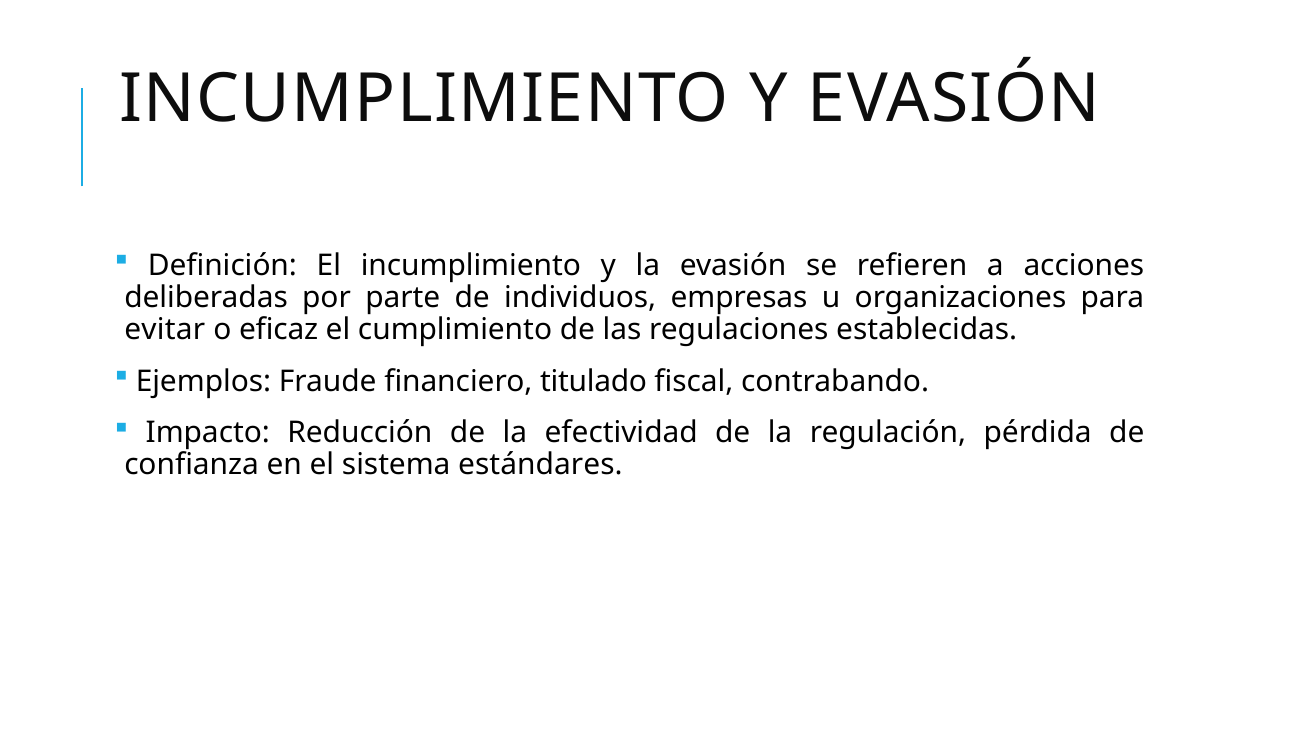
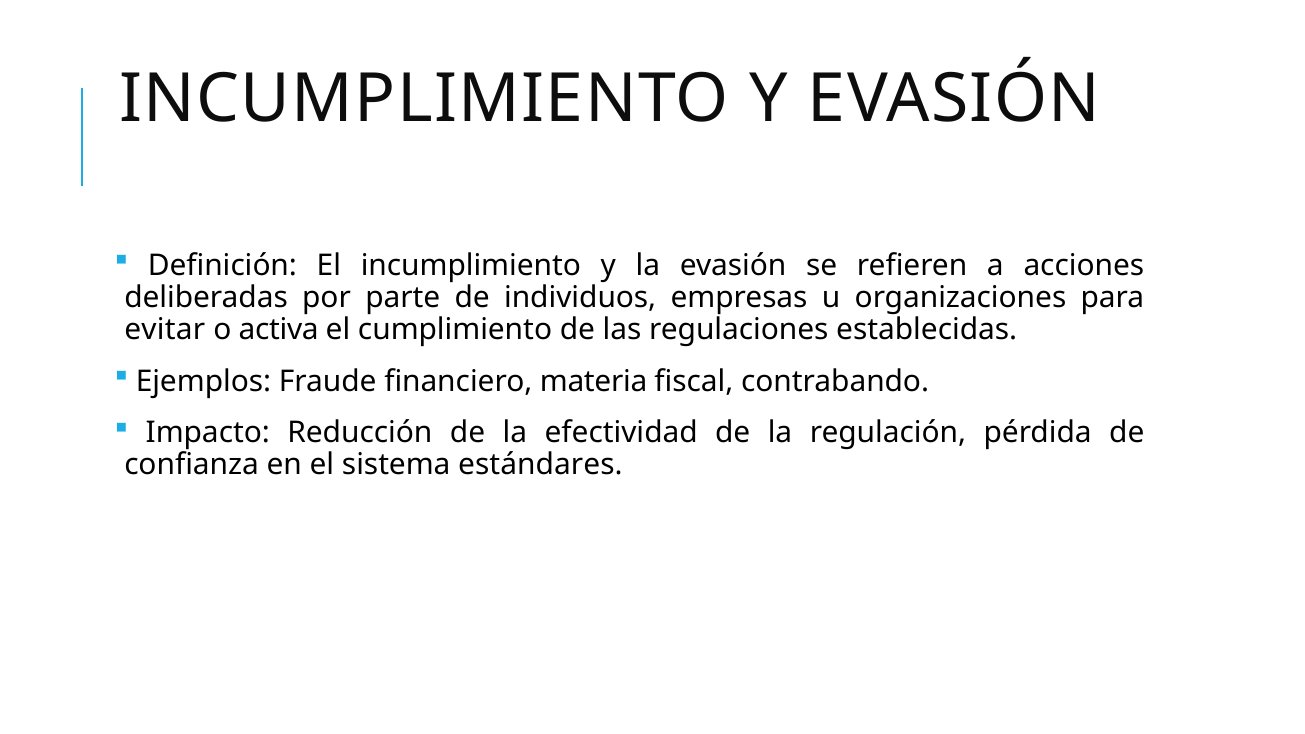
eficaz: eficaz -> activa
titulado: titulado -> materia
